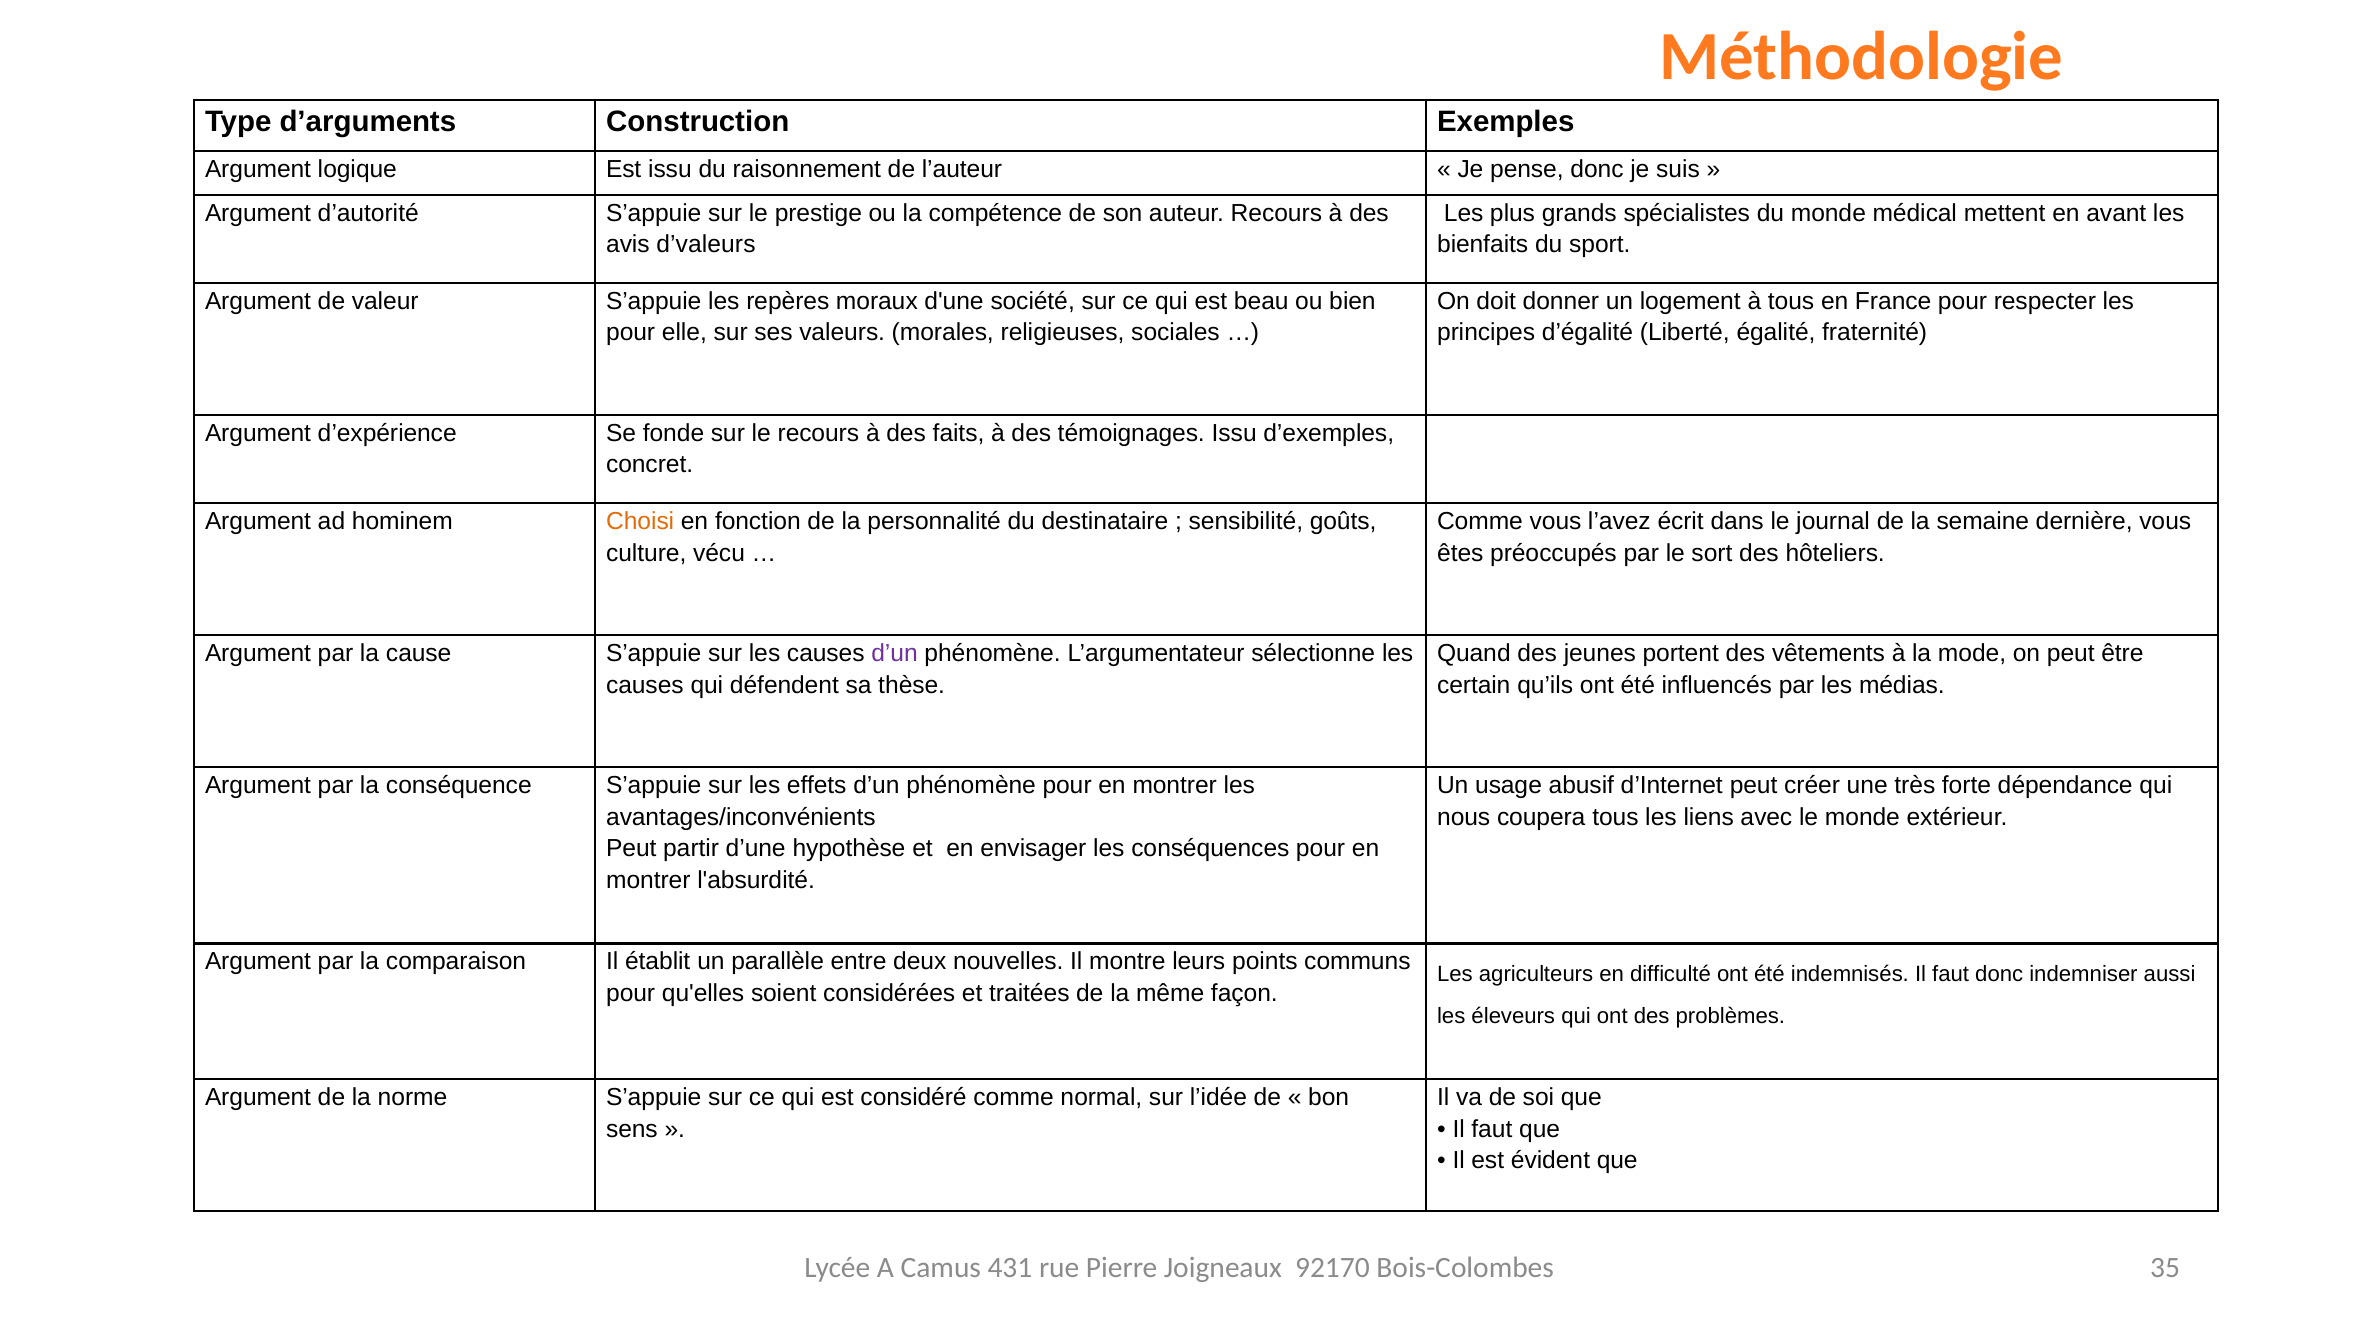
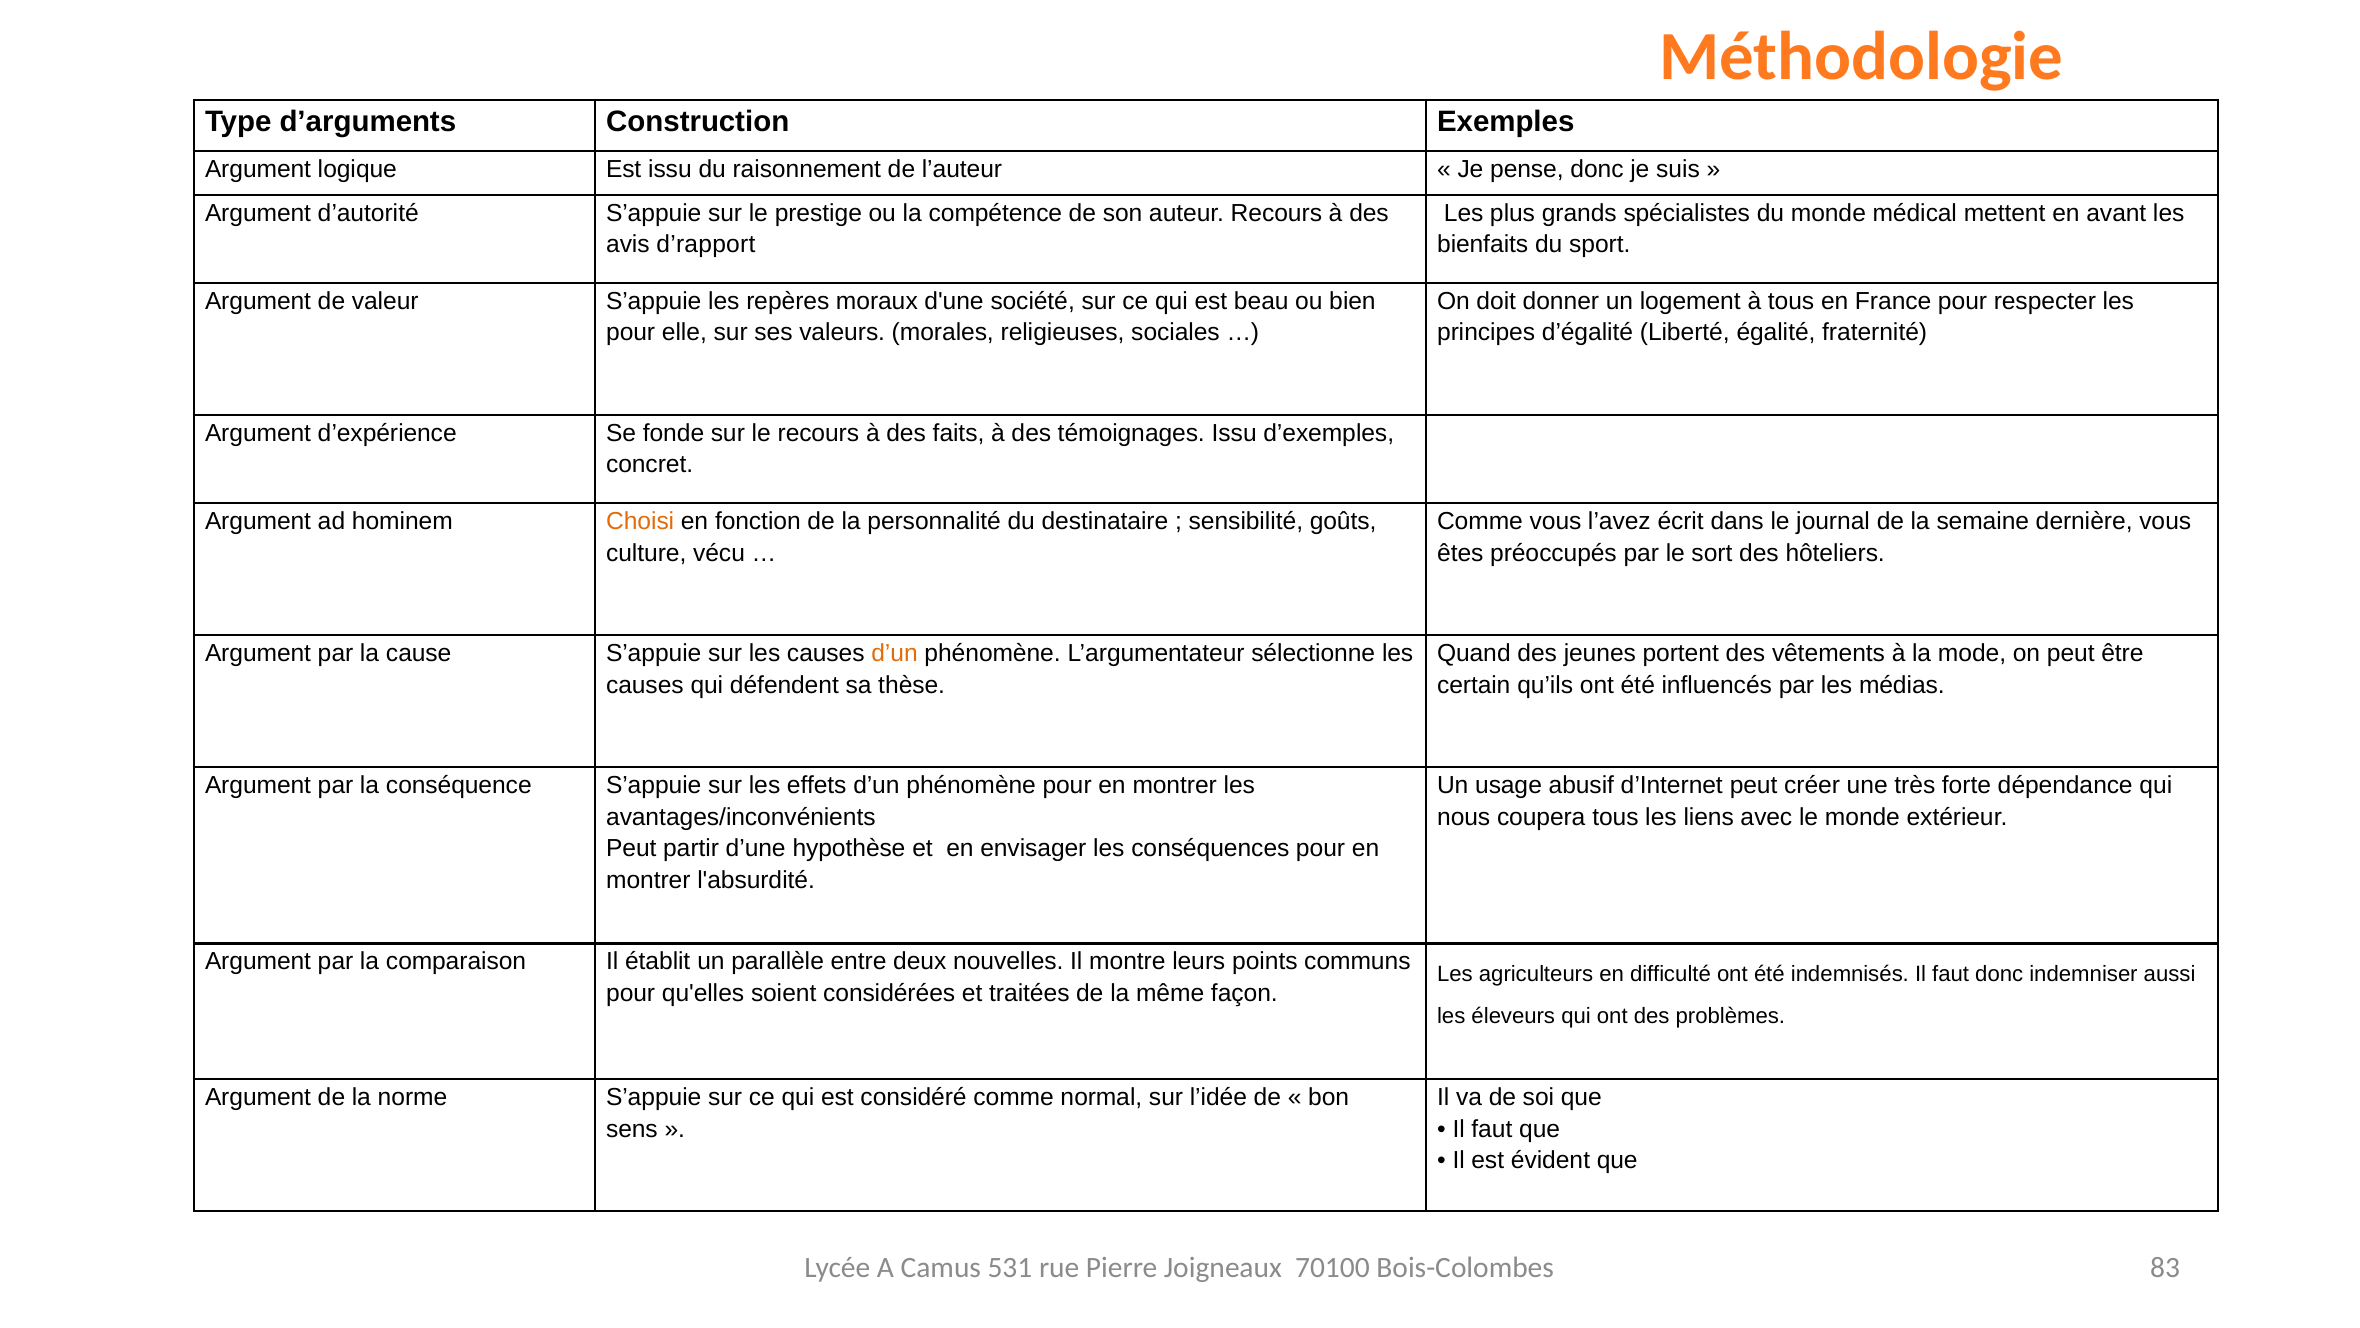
d’valeurs: d’valeurs -> d’rapport
d’un at (895, 653) colour: purple -> orange
431: 431 -> 531
92170: 92170 -> 70100
35: 35 -> 83
